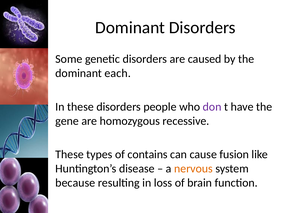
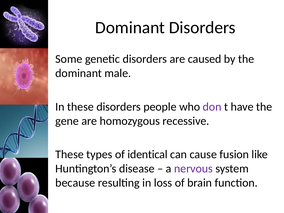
each: each -> male
contains: contains -> identical
nervous colour: orange -> purple
